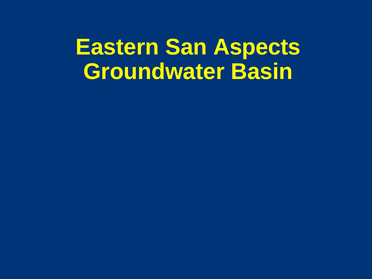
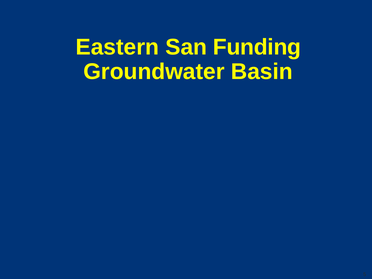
Aspects: Aspects -> Funding
